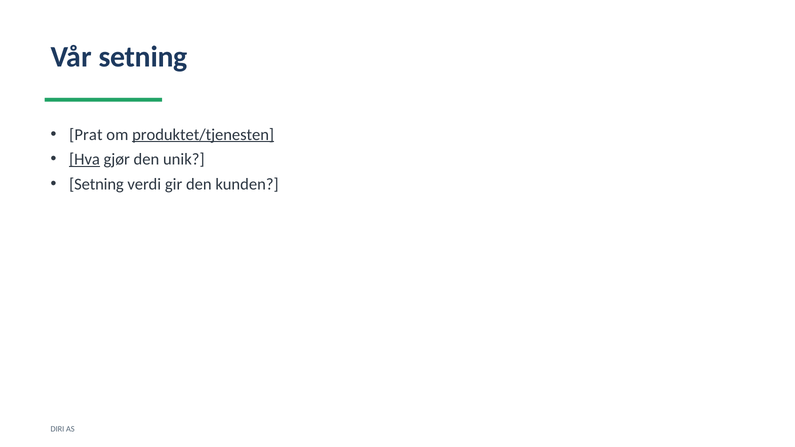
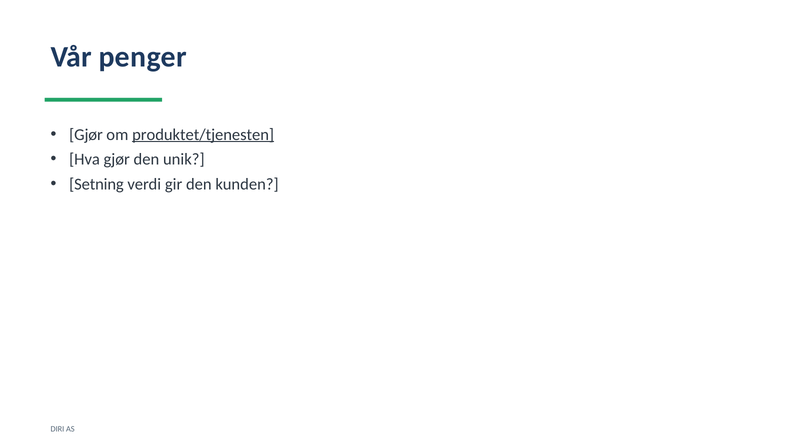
Vår setning: setning -> penger
Prat at (86, 135): Prat -> Gjør
Hva underline: present -> none
